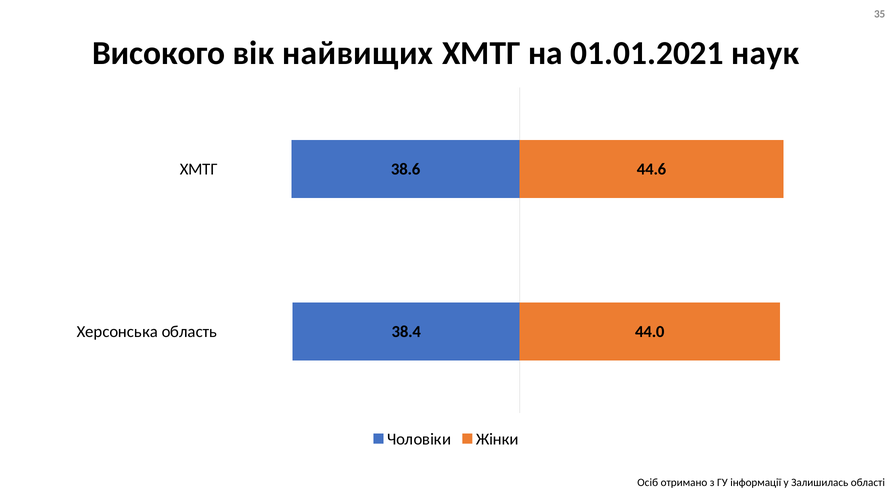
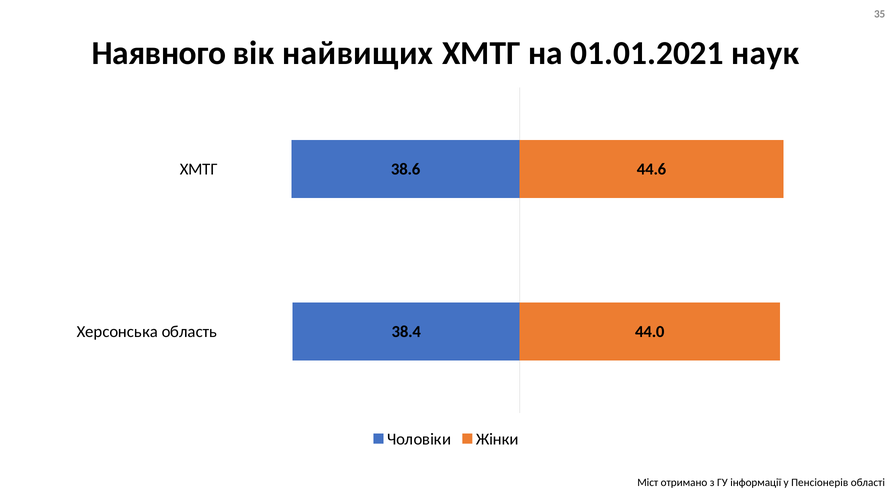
Високого: Високого -> Наявного
Осіб: Осіб -> Міст
Залишилась: Залишилась -> Пенсіонерів
